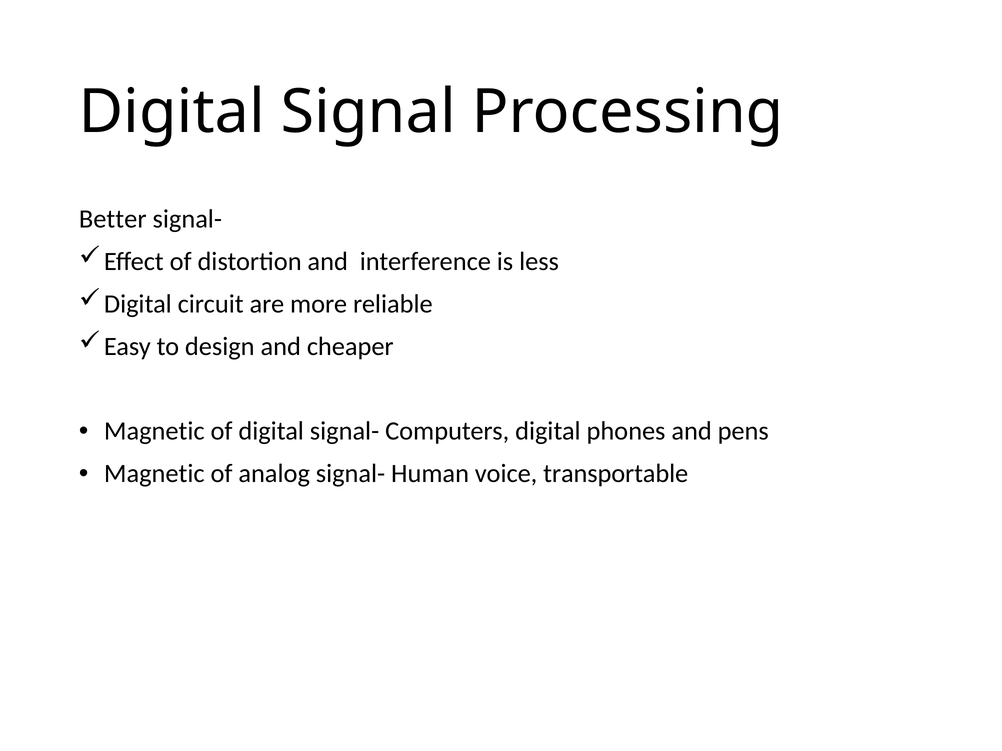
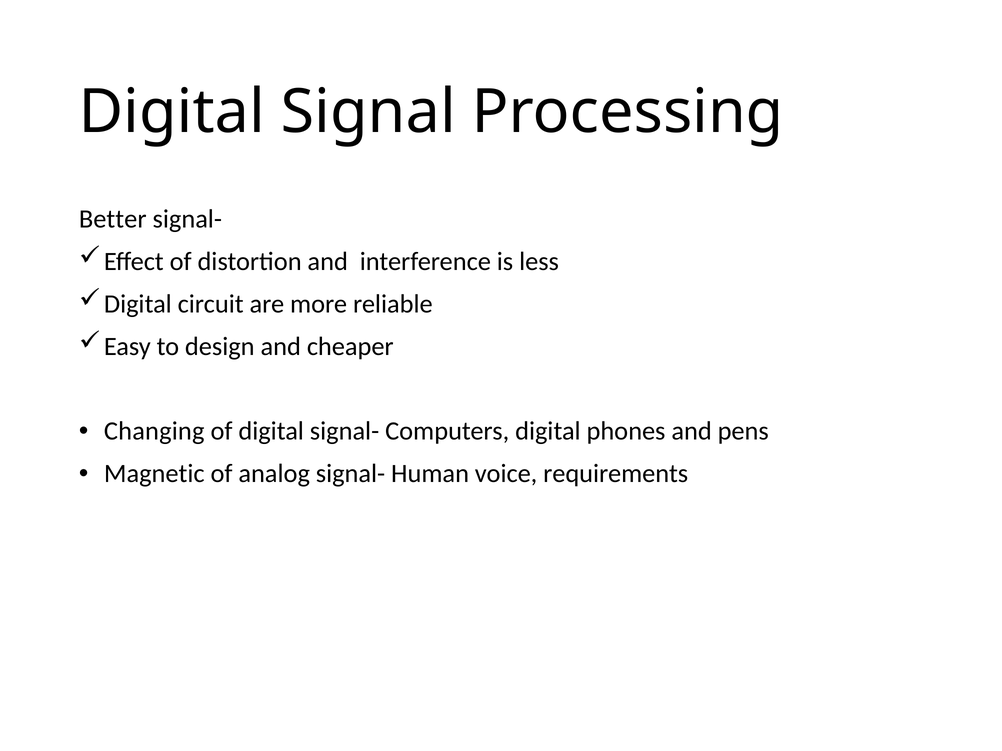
Magnetic at (154, 432): Magnetic -> Changing
transportable: transportable -> requirements
